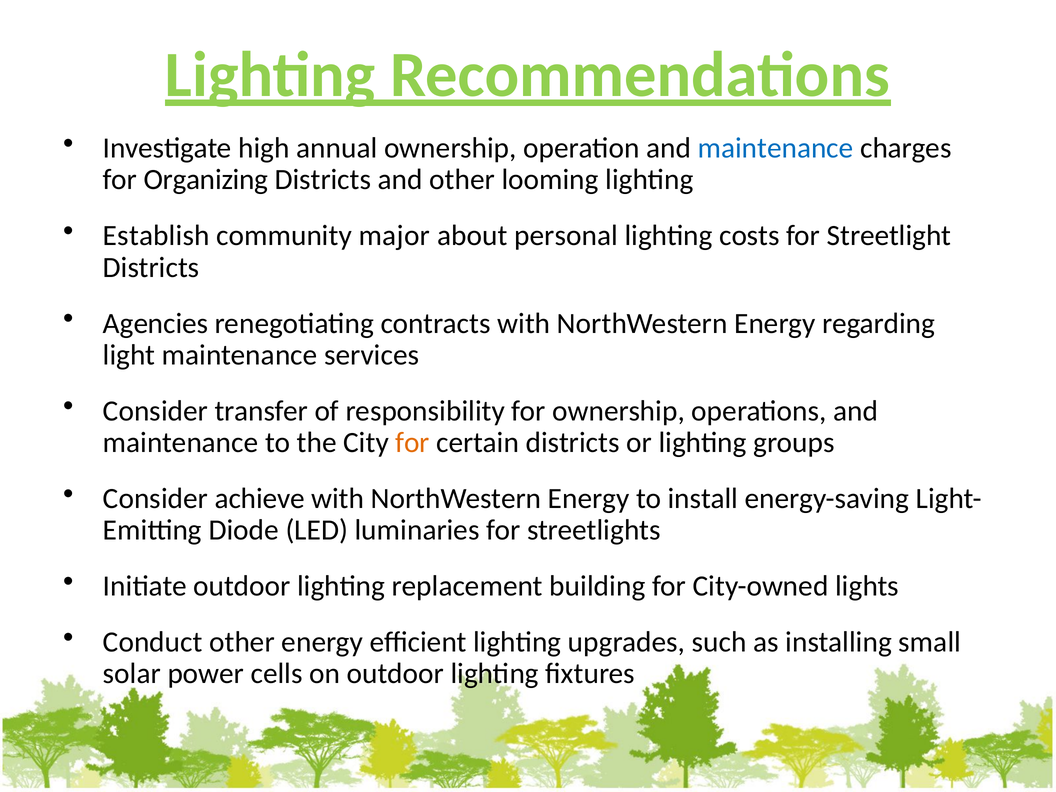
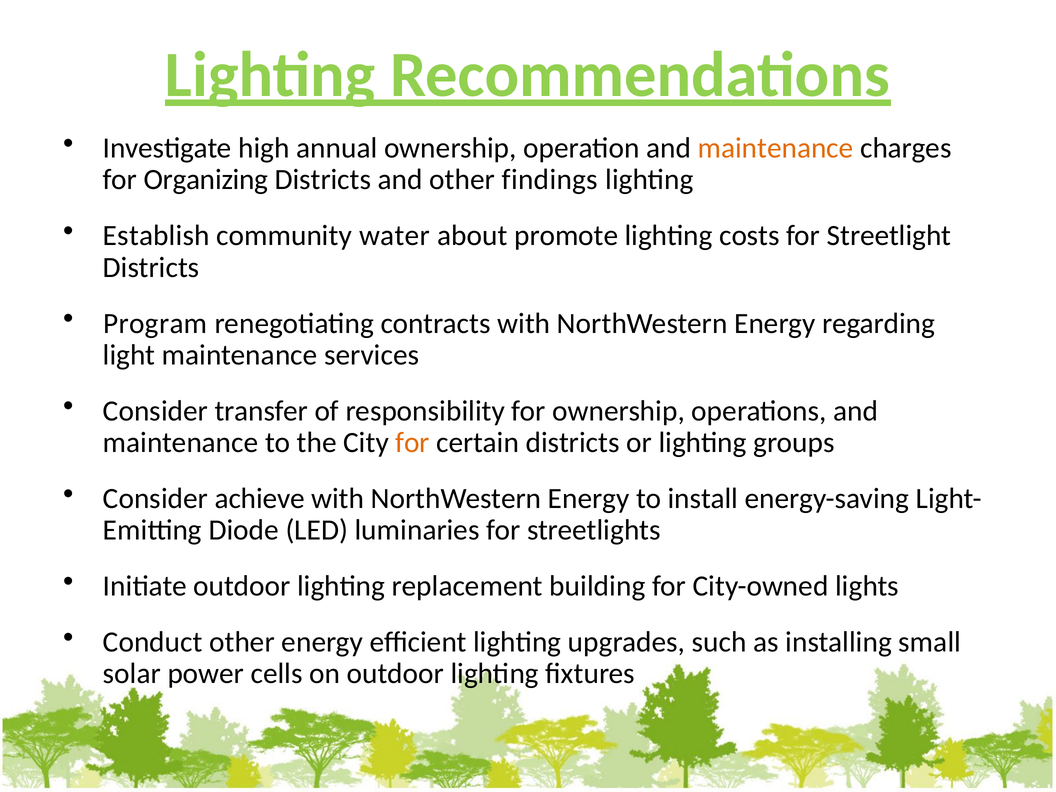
maintenance at (776, 148) colour: blue -> orange
looming: looming -> findings
major: major -> water
personal: personal -> promote
Agencies: Agencies -> Program
